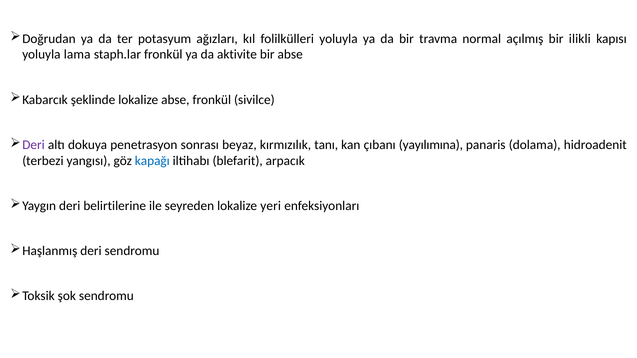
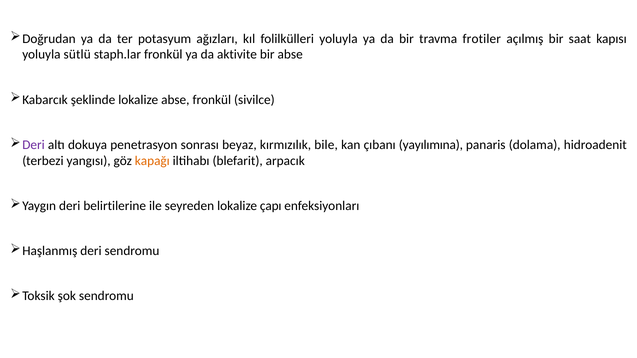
normal: normal -> frotiler
ilikli: ilikli -> saat
lama: lama -> sütlü
tanı: tanı -> bile
kapağı colour: blue -> orange
yeri: yeri -> çapı
